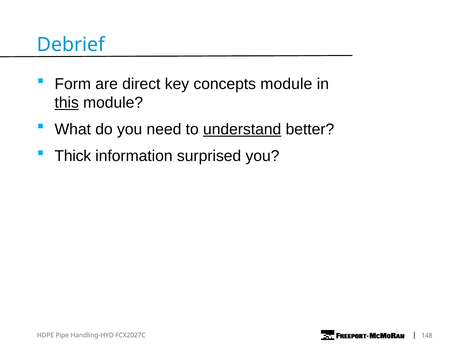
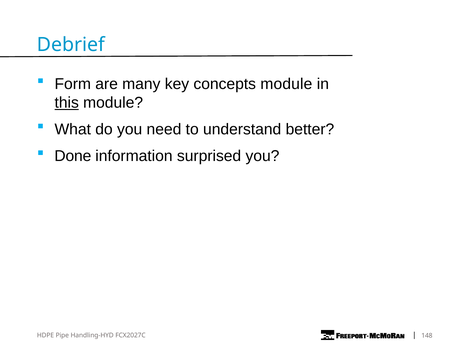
direct: direct -> many
understand underline: present -> none
Thick: Thick -> Done
